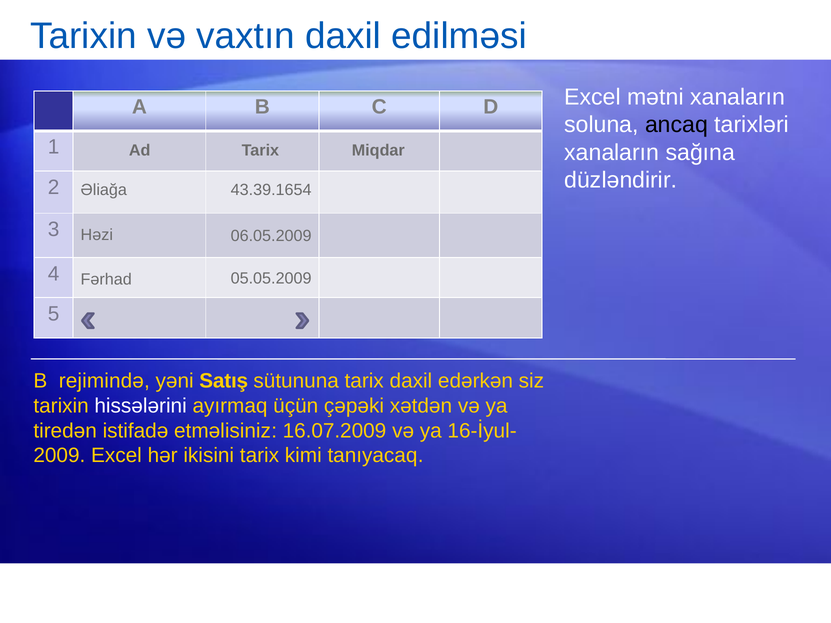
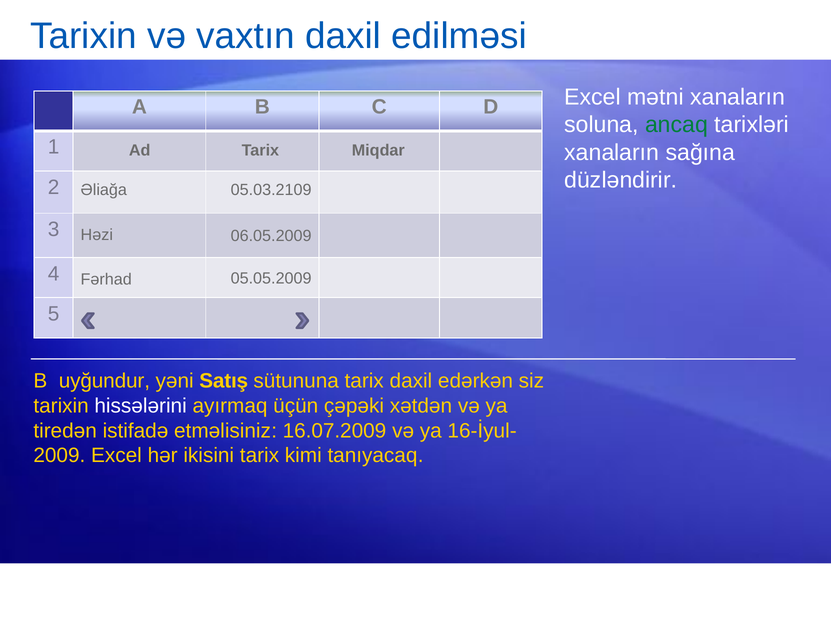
ancaq colour: black -> green
43.39.1654: 43.39.1654 -> 05.03.2109
rejimində: rejimində -> uyğundur
